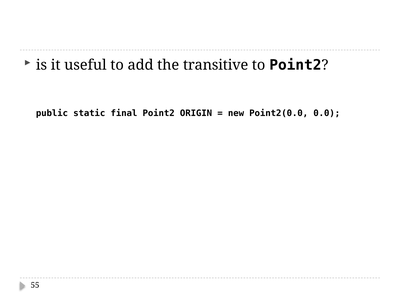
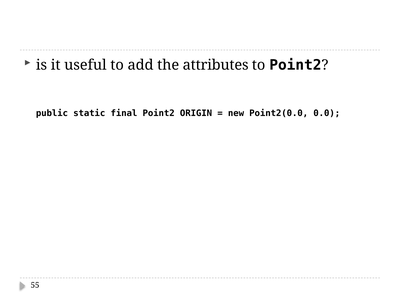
transitive: transitive -> attributes
